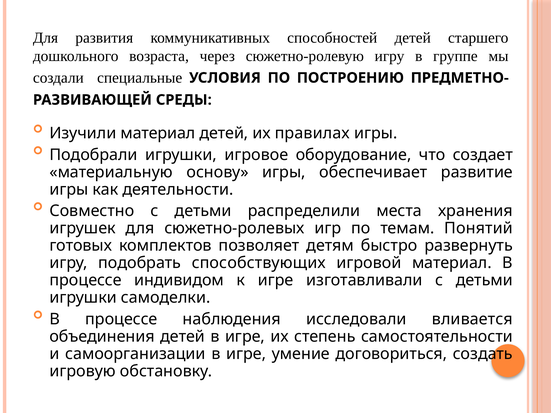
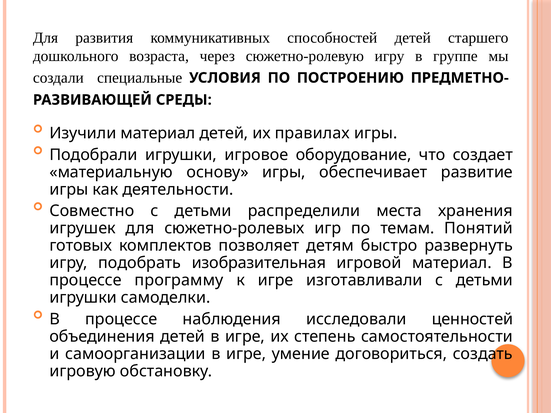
способствующих: способствующих -> изобразительная
индивидом: индивидом -> программу
вливается: вливается -> ценностей
